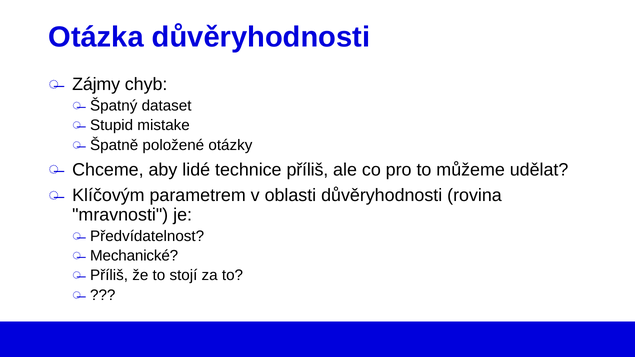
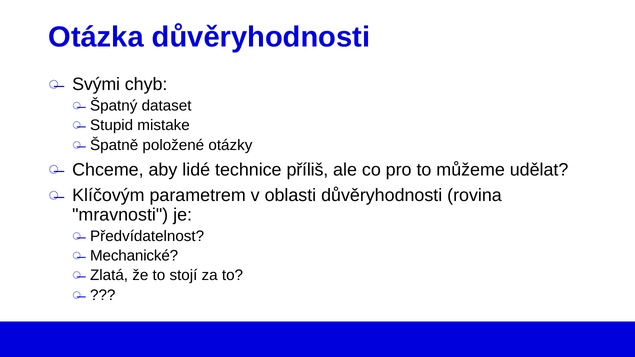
Zájmy: Zájmy -> Svými
Příliš at (109, 276): Příliš -> Zlatá
